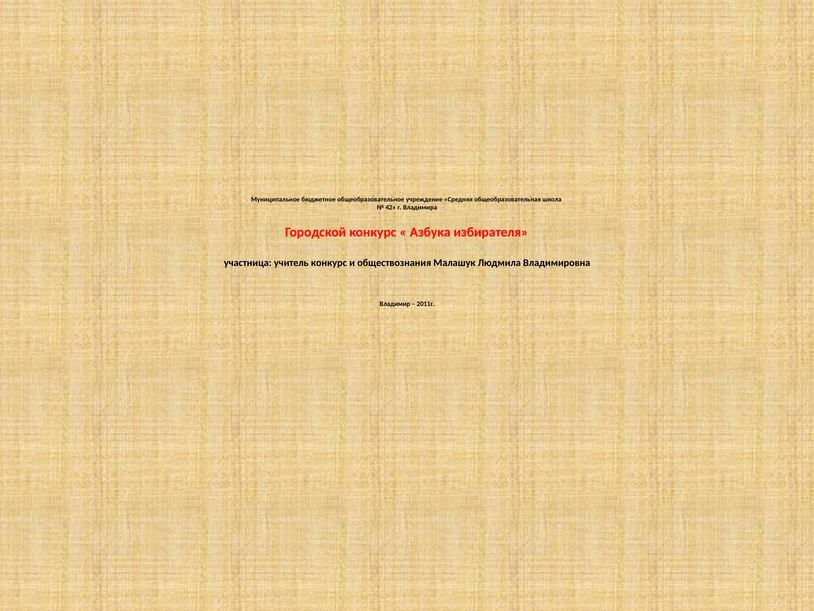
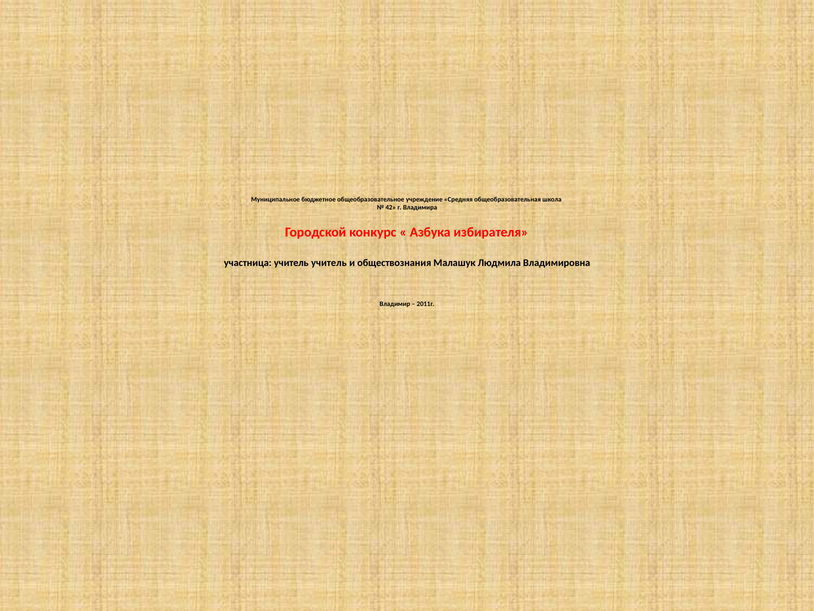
учитель конкурс: конкурс -> учитель
